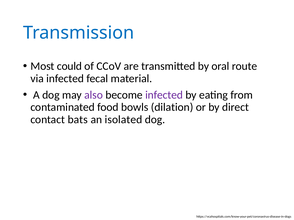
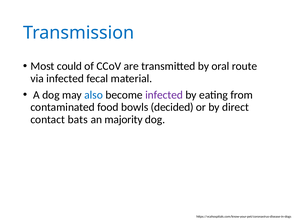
also colour: purple -> blue
dilation: dilation -> decided
isolated: isolated -> majority
